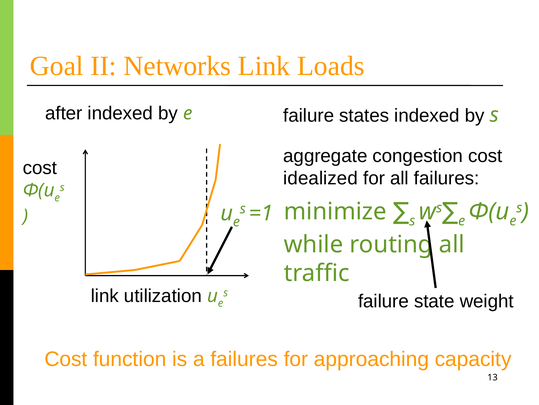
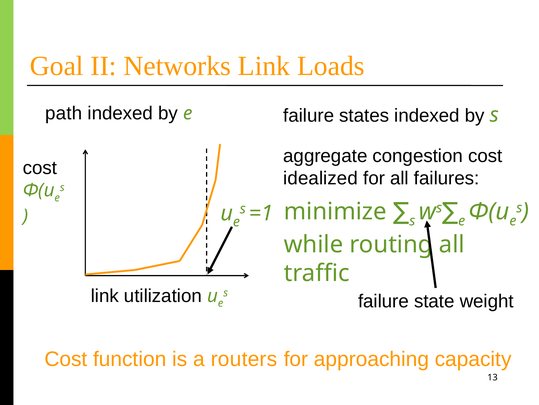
after: after -> path
a failures: failures -> routers
